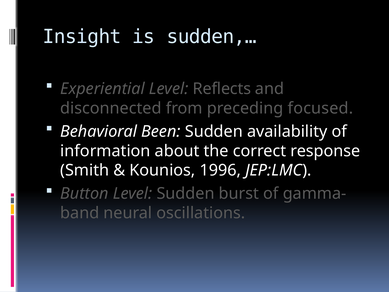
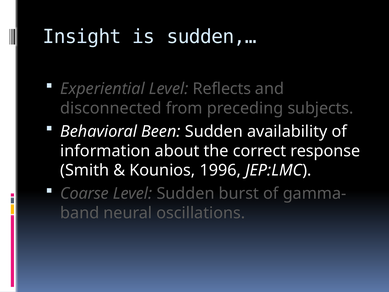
focused: focused -> subjects
Button: Button -> Coarse
